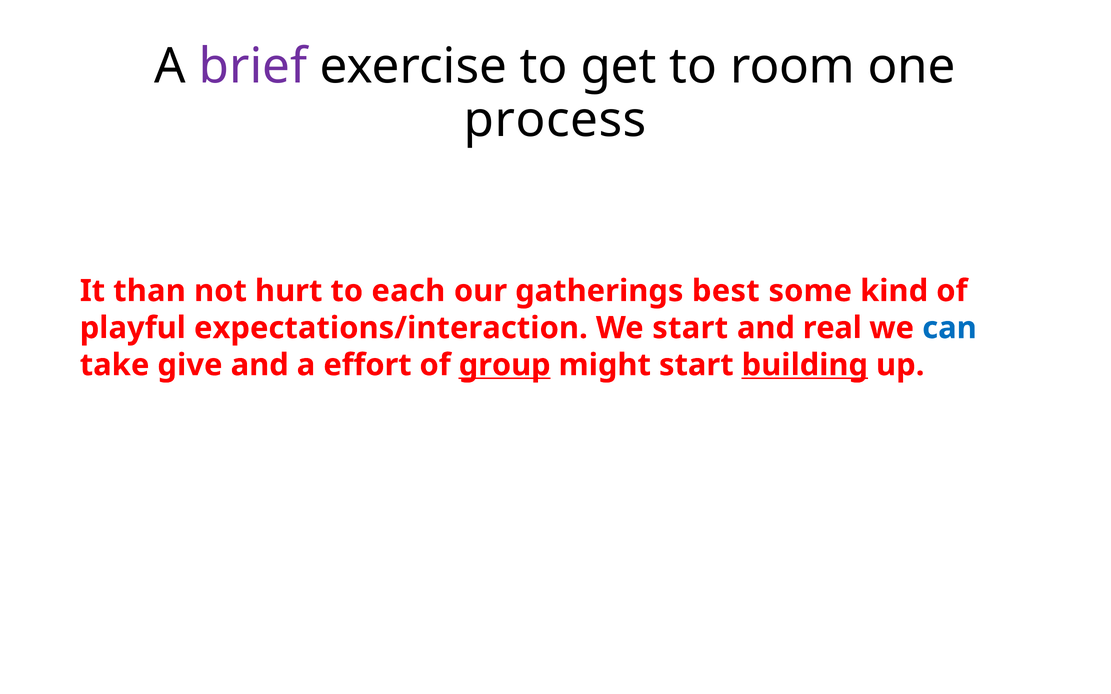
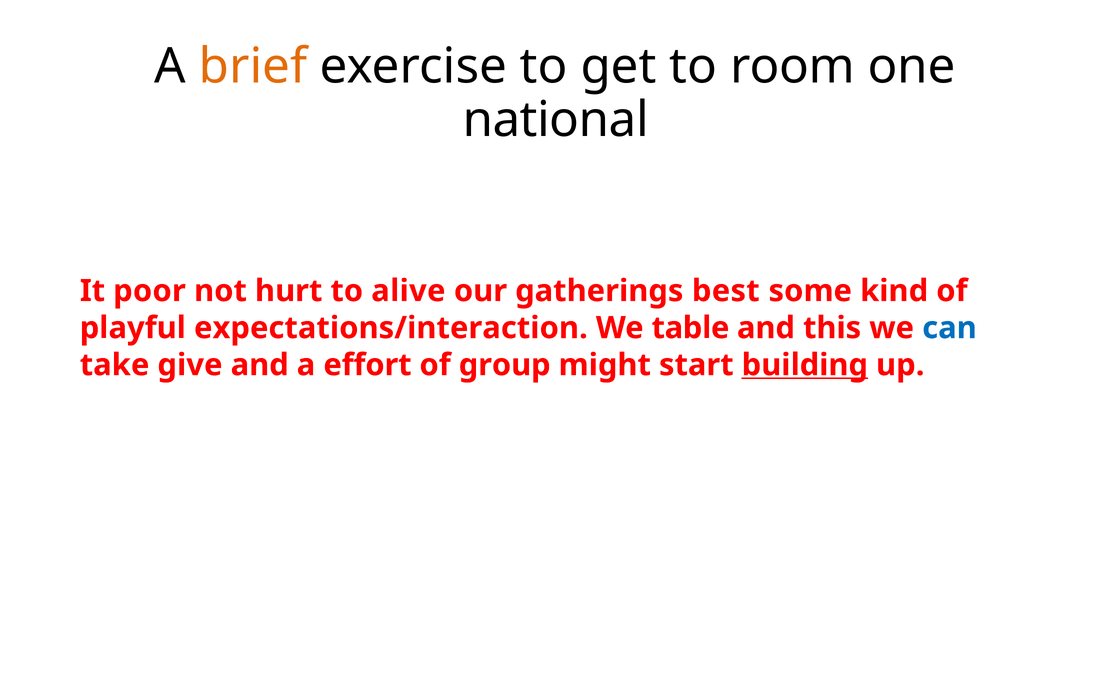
brief colour: purple -> orange
process: process -> national
than: than -> poor
each: each -> alive
We start: start -> table
real: real -> this
group underline: present -> none
